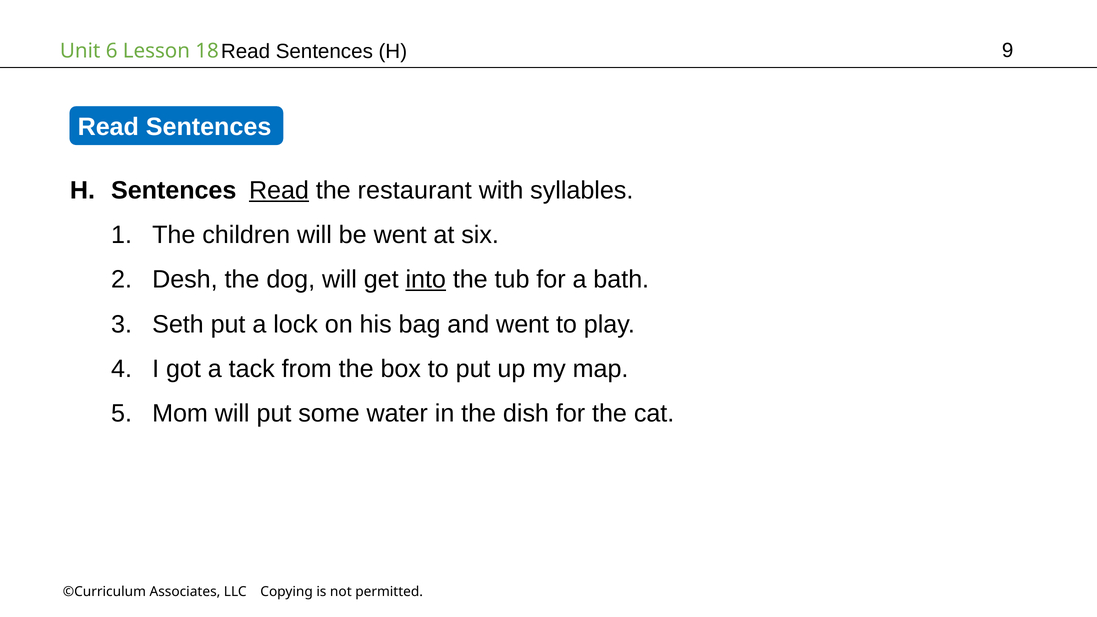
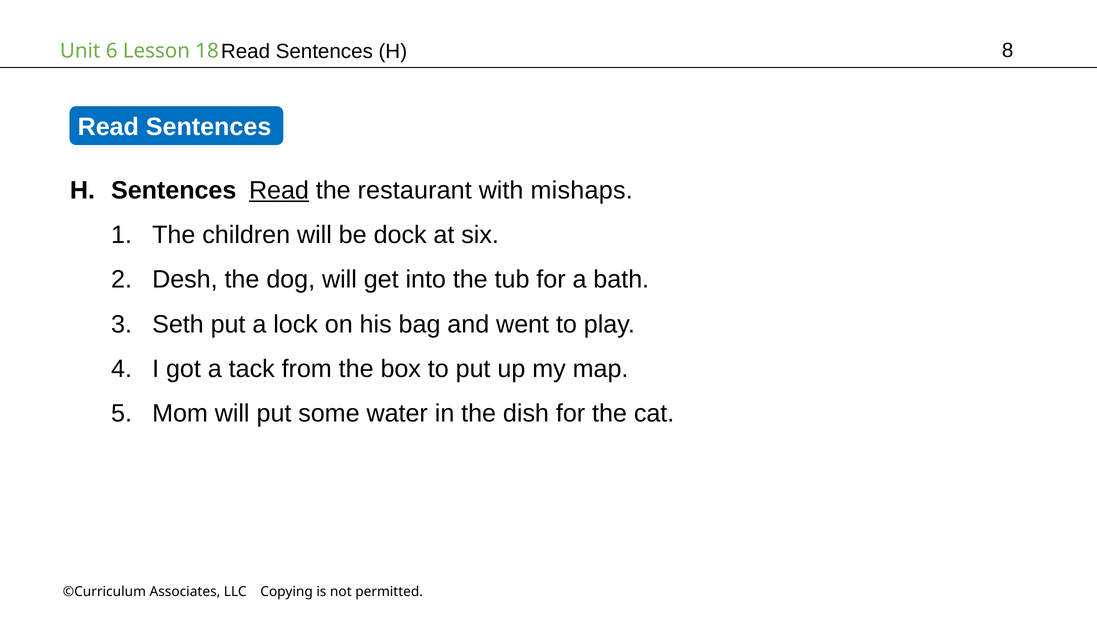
9: 9 -> 8
syllables: syllables -> mishaps
be went: went -> dock
into underline: present -> none
